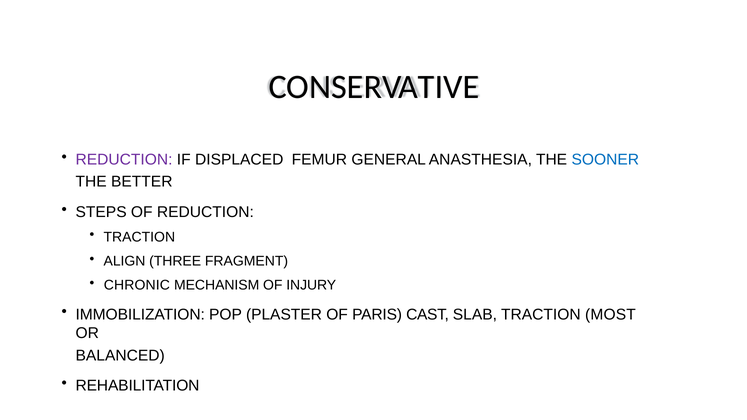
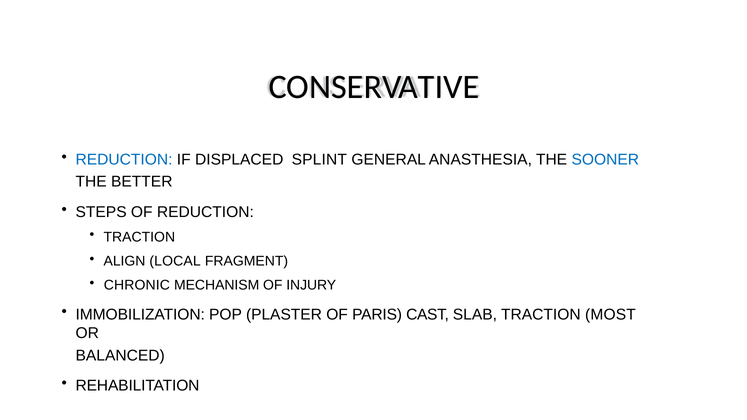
REDUCTION at (124, 160) colour: purple -> blue
FEMUR: FEMUR -> SPLINT
THREE: THREE -> LOCAL
